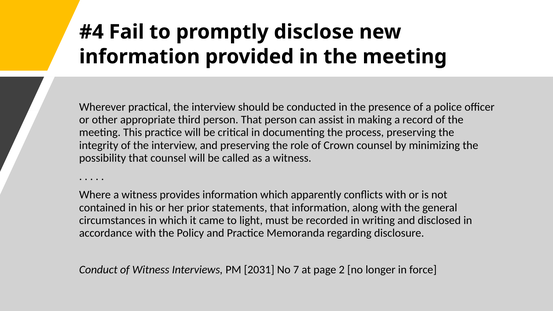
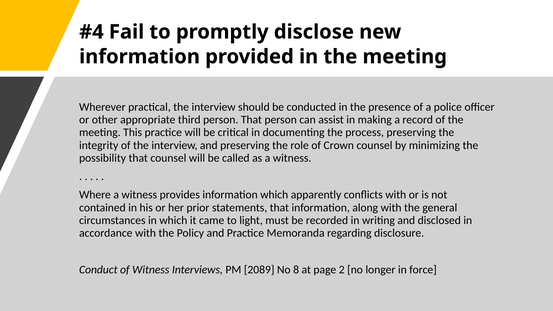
2031: 2031 -> 2089
7: 7 -> 8
